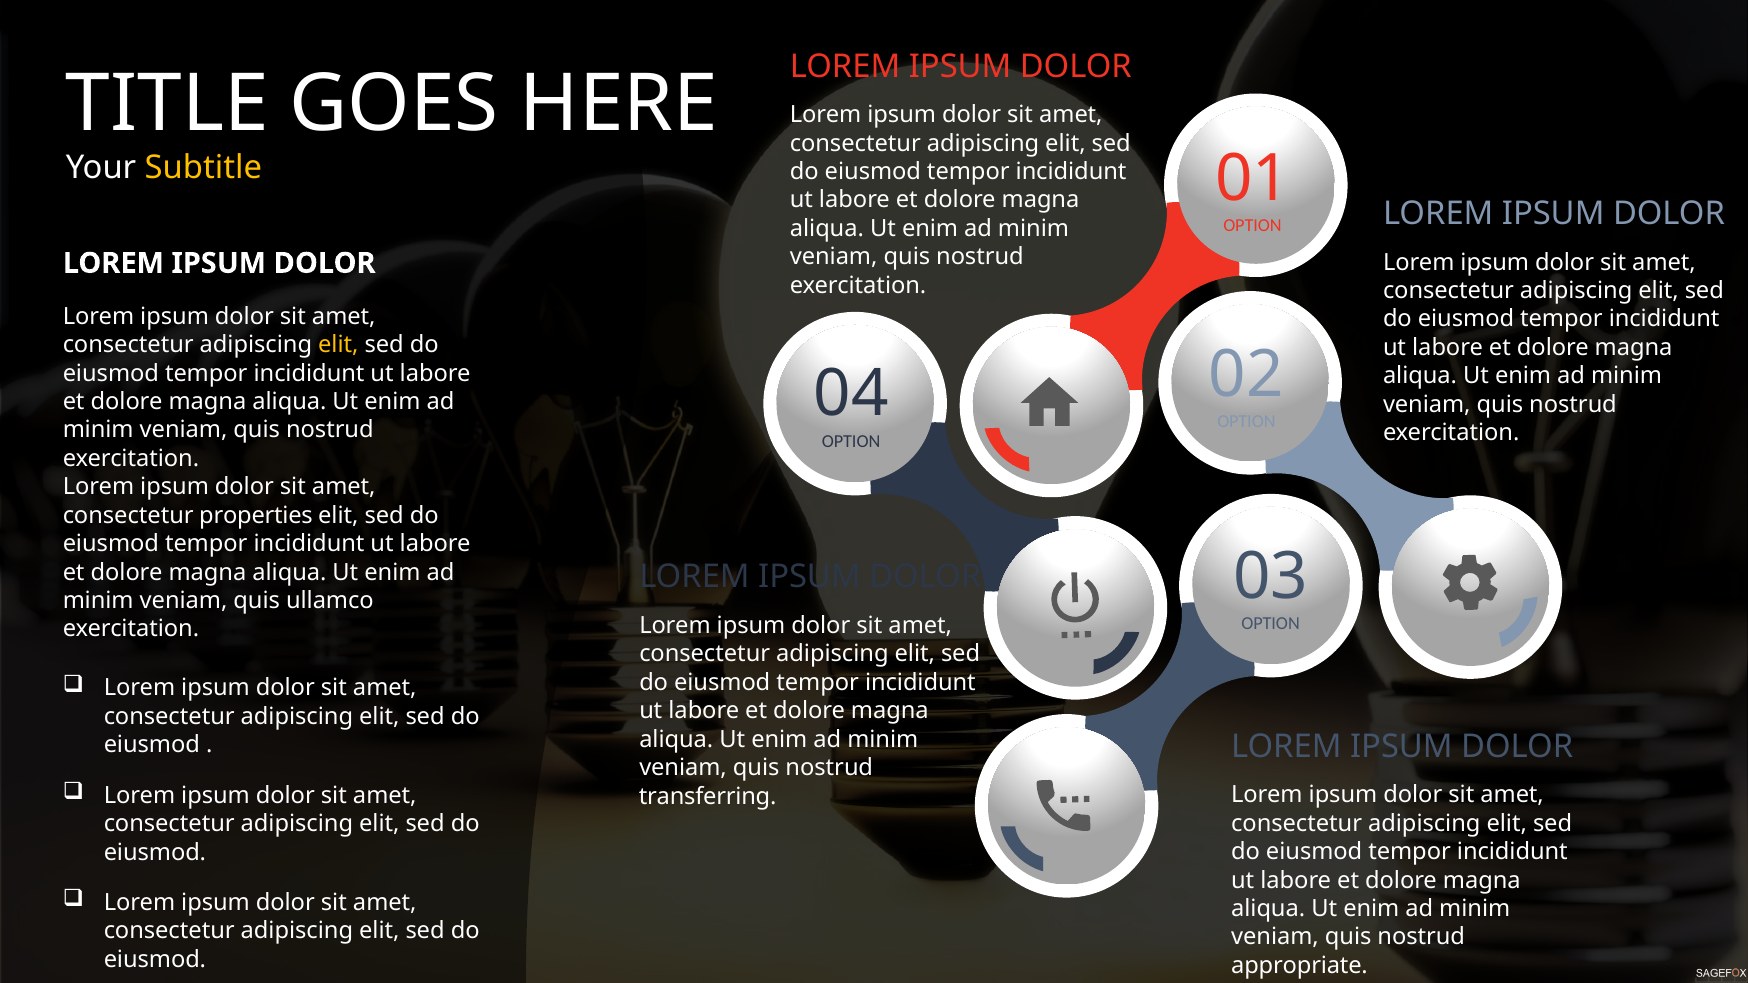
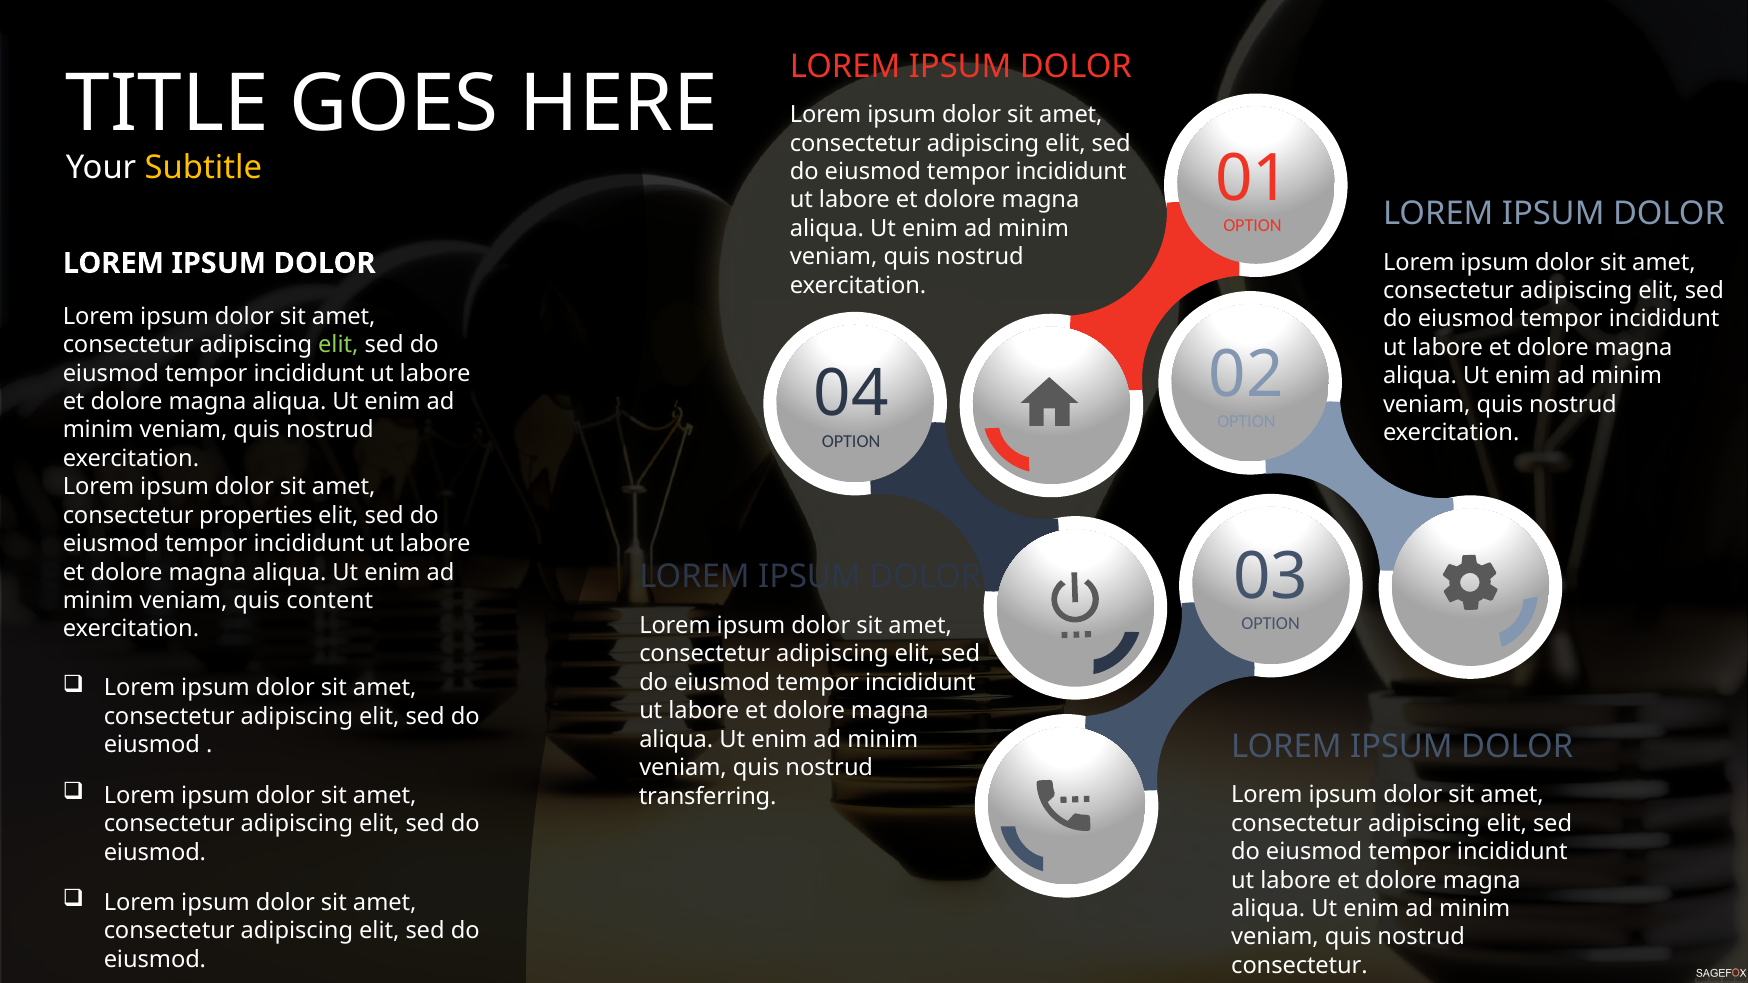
elit at (338, 345) colour: yellow -> light green
ullamco: ullamco -> content
appropriate at (1300, 966): appropriate -> consectetur
